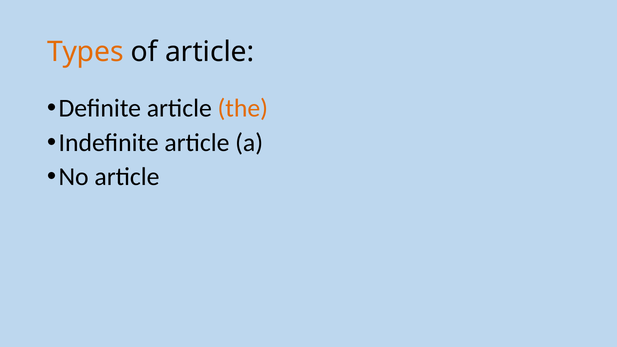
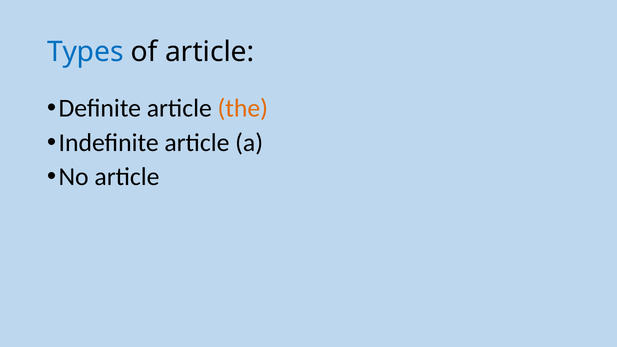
Types colour: orange -> blue
